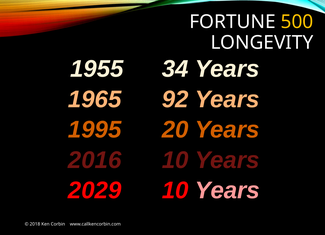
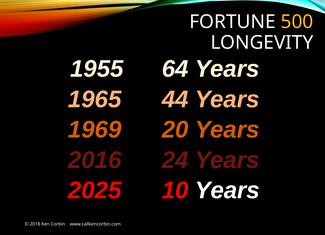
34: 34 -> 64
92: 92 -> 44
1995: 1995 -> 1969
2016 10: 10 -> 24
2029: 2029 -> 2025
Years at (227, 190) colour: pink -> white
